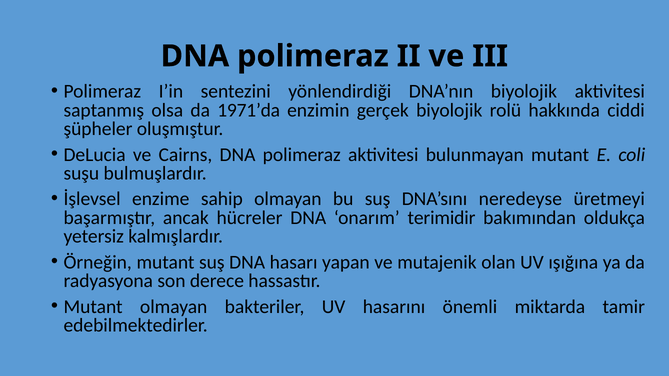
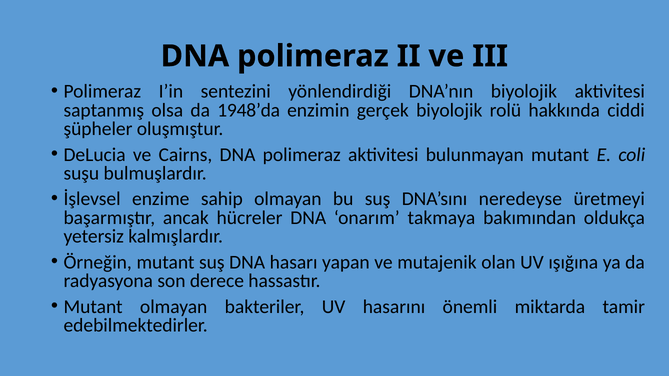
1971’da: 1971’da -> 1948’da
terimidir: terimidir -> takmaya
